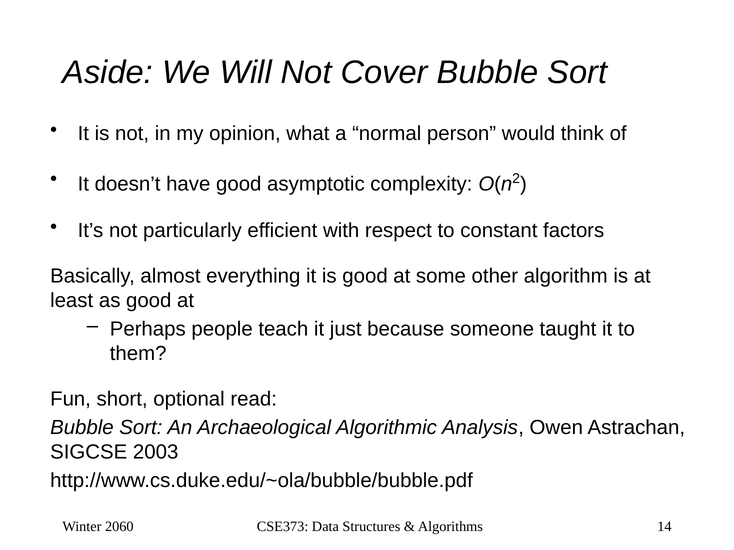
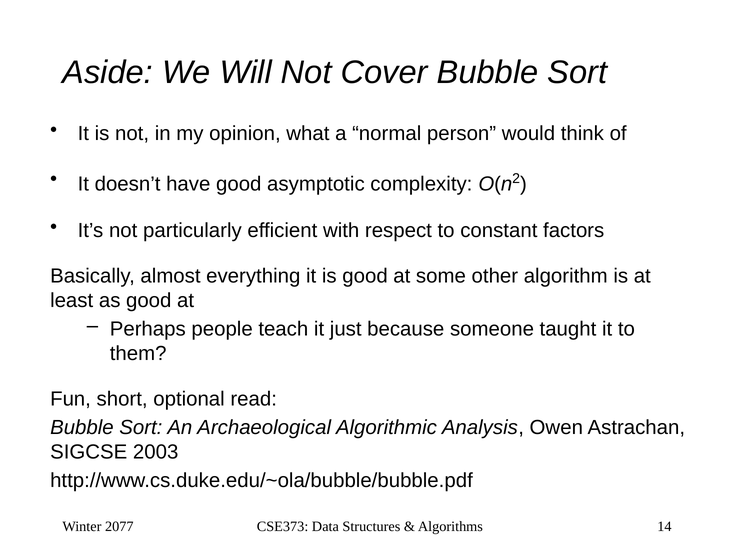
2060: 2060 -> 2077
